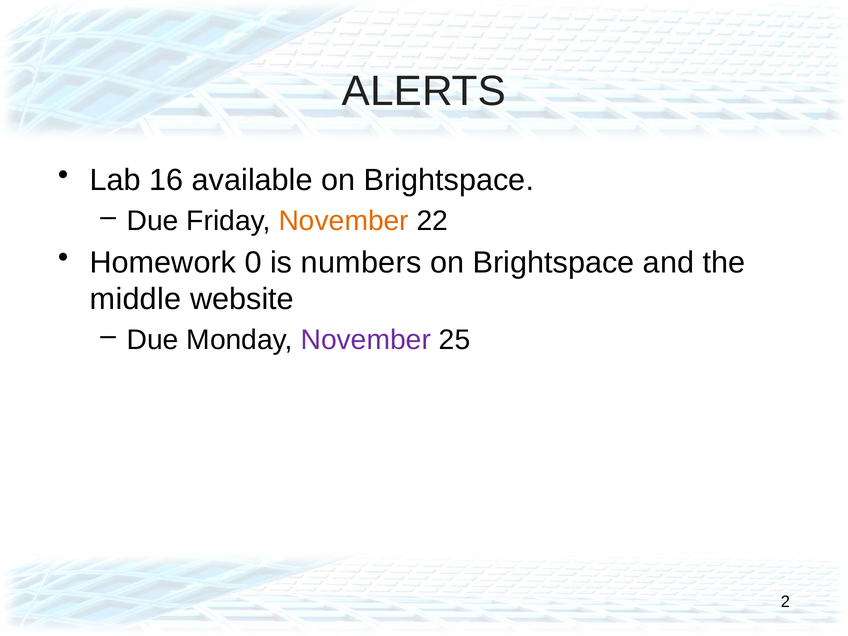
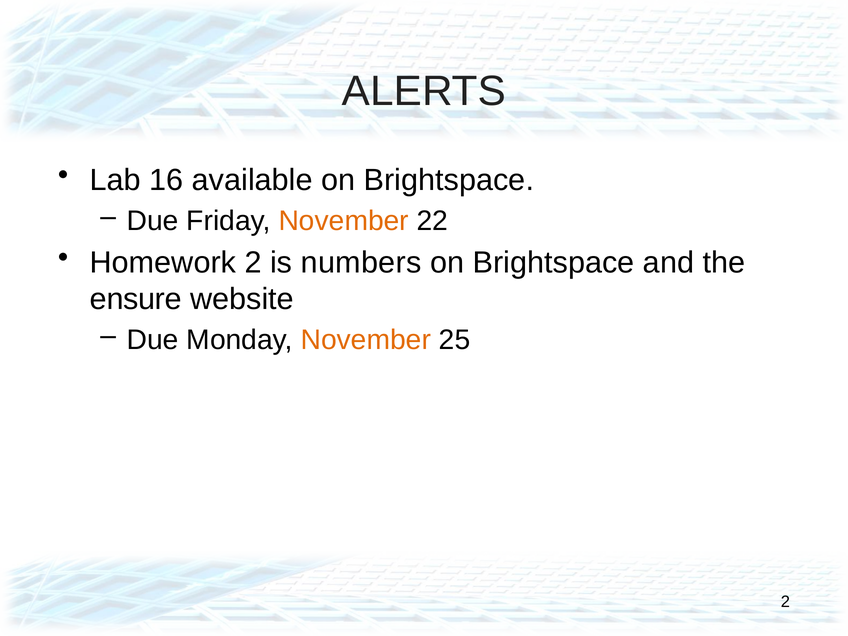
Homework 0: 0 -> 2
middle: middle -> ensure
November at (366, 340) colour: purple -> orange
